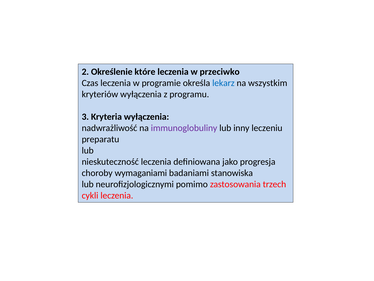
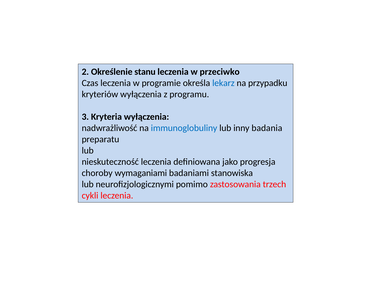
które: które -> stanu
wszystkim: wszystkim -> przypadku
immunoglobuliny colour: purple -> blue
leczeniu: leczeniu -> badania
